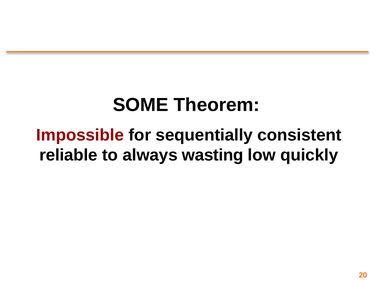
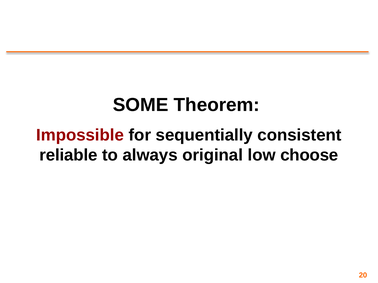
wasting: wasting -> original
quickly: quickly -> choose
